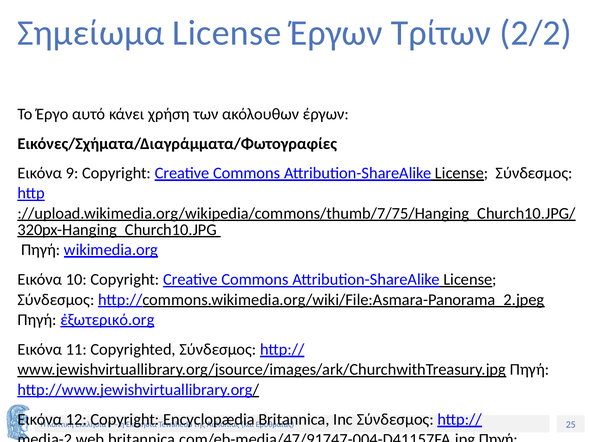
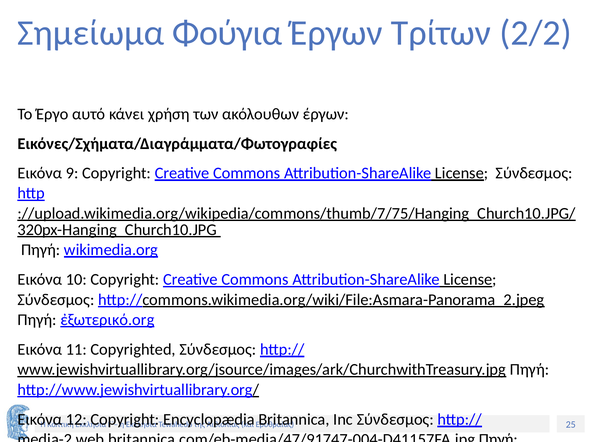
Σημείωμα License: License -> Φούγια
